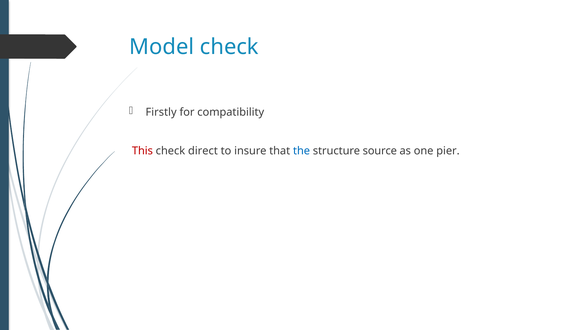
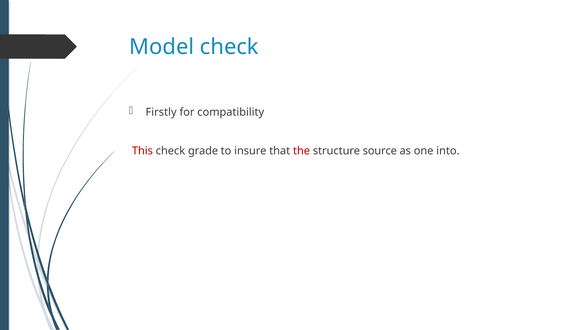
direct: direct -> grade
the colour: blue -> red
pier: pier -> into
